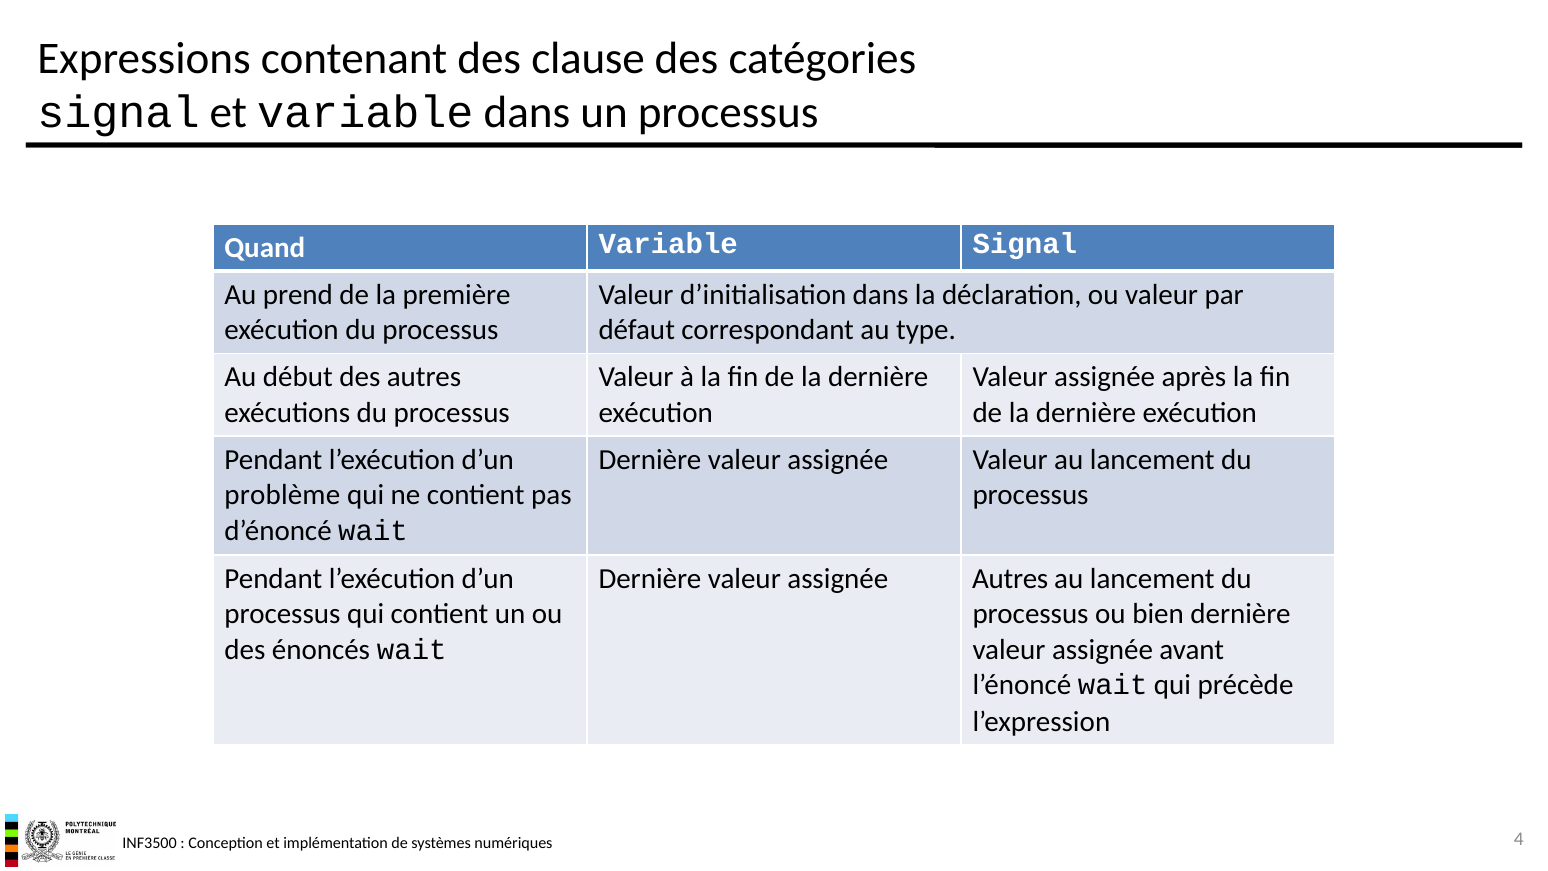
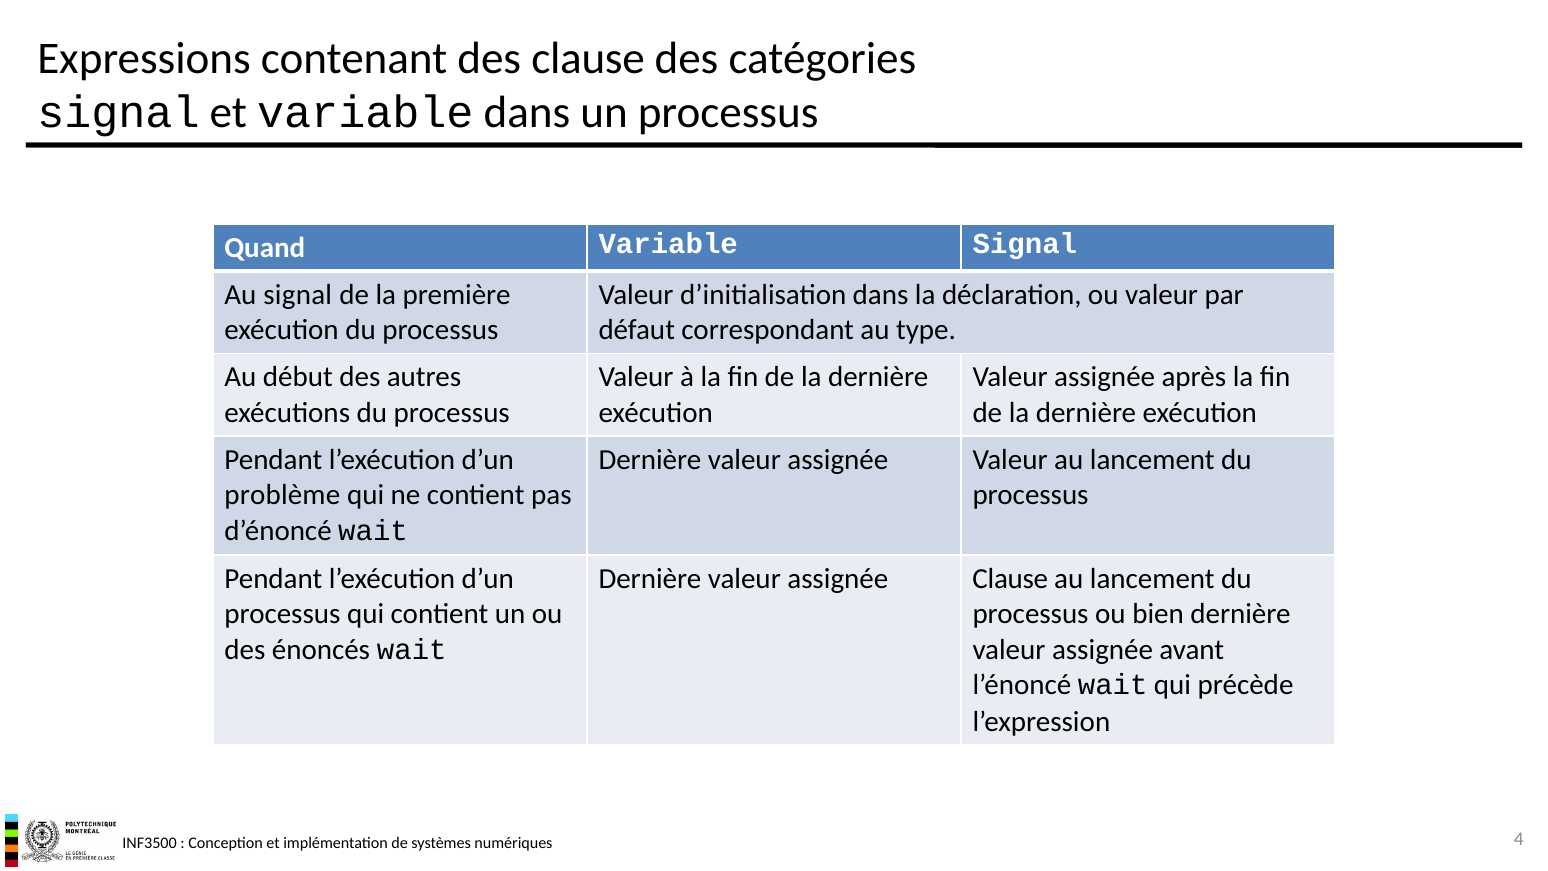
Au prend: prend -> signal
assignée Autres: Autres -> Clause
